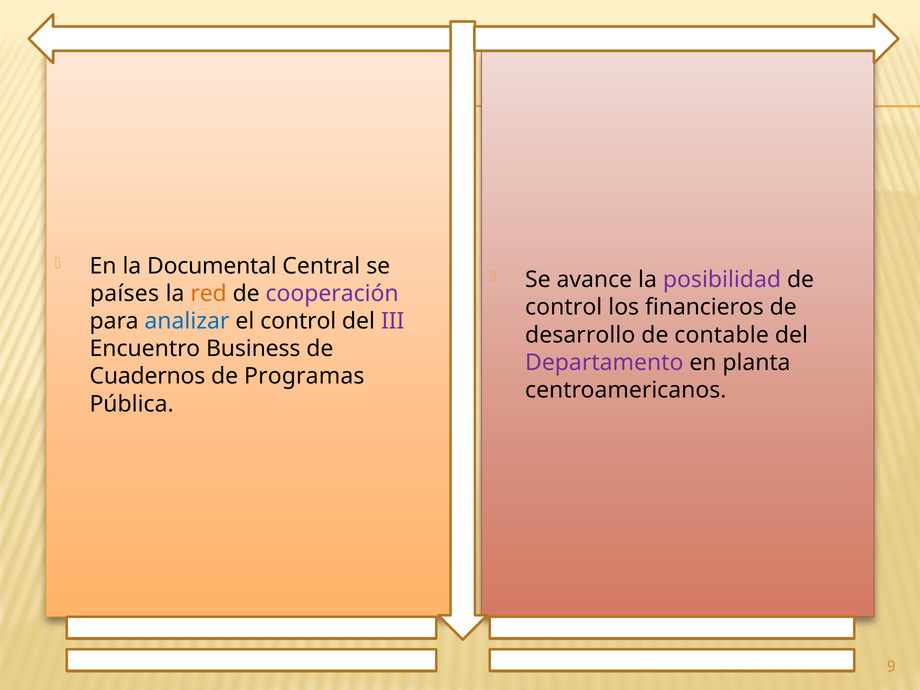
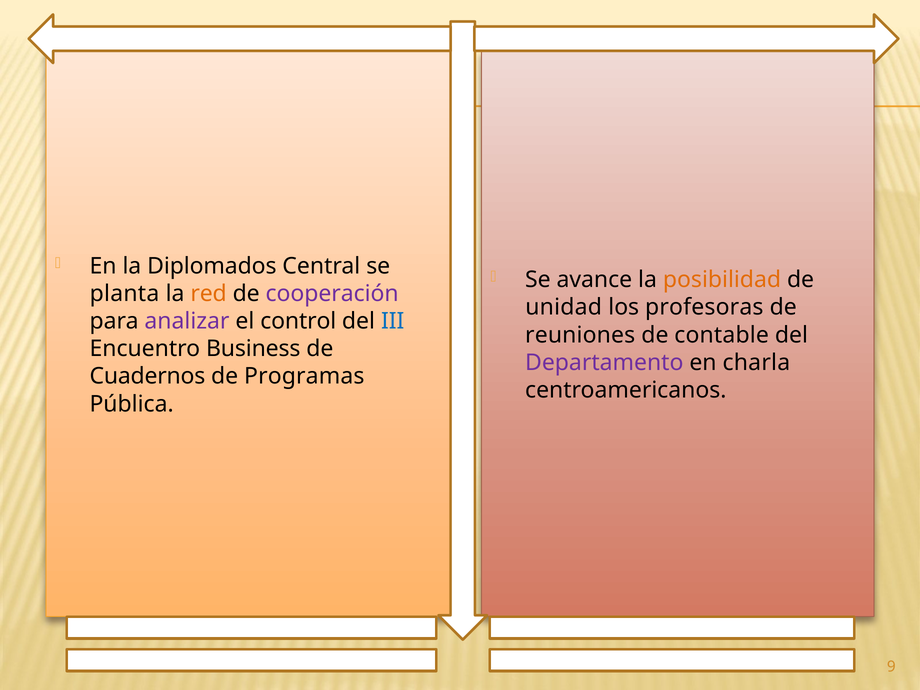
Documental: Documental -> Diplomados
posibilidad colour: purple -> orange
países: países -> planta
control at (564, 307): control -> unidad
financieros: financieros -> profesoras
analizar colour: blue -> purple
III colour: purple -> blue
desarrollo: desarrollo -> reuniones
planta: planta -> charla
